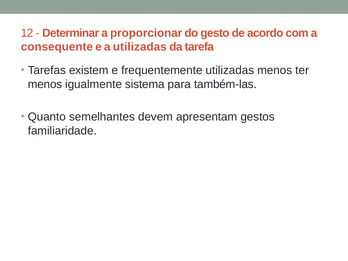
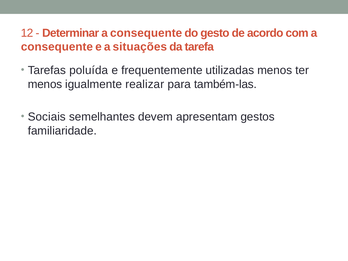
Determinar a proporcionar: proporcionar -> consequente
a utilizadas: utilizadas -> situações
existem: existem -> poluída
sistema: sistema -> realizar
Quanto: Quanto -> Sociais
